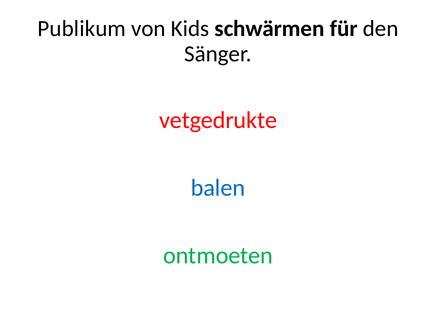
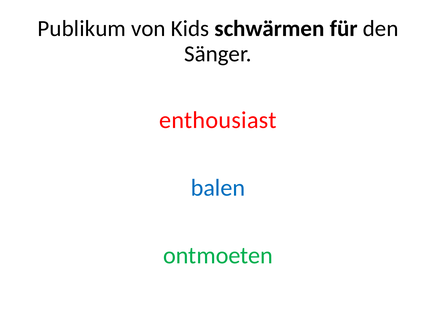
vetgedrukte: vetgedrukte -> enthousiast
